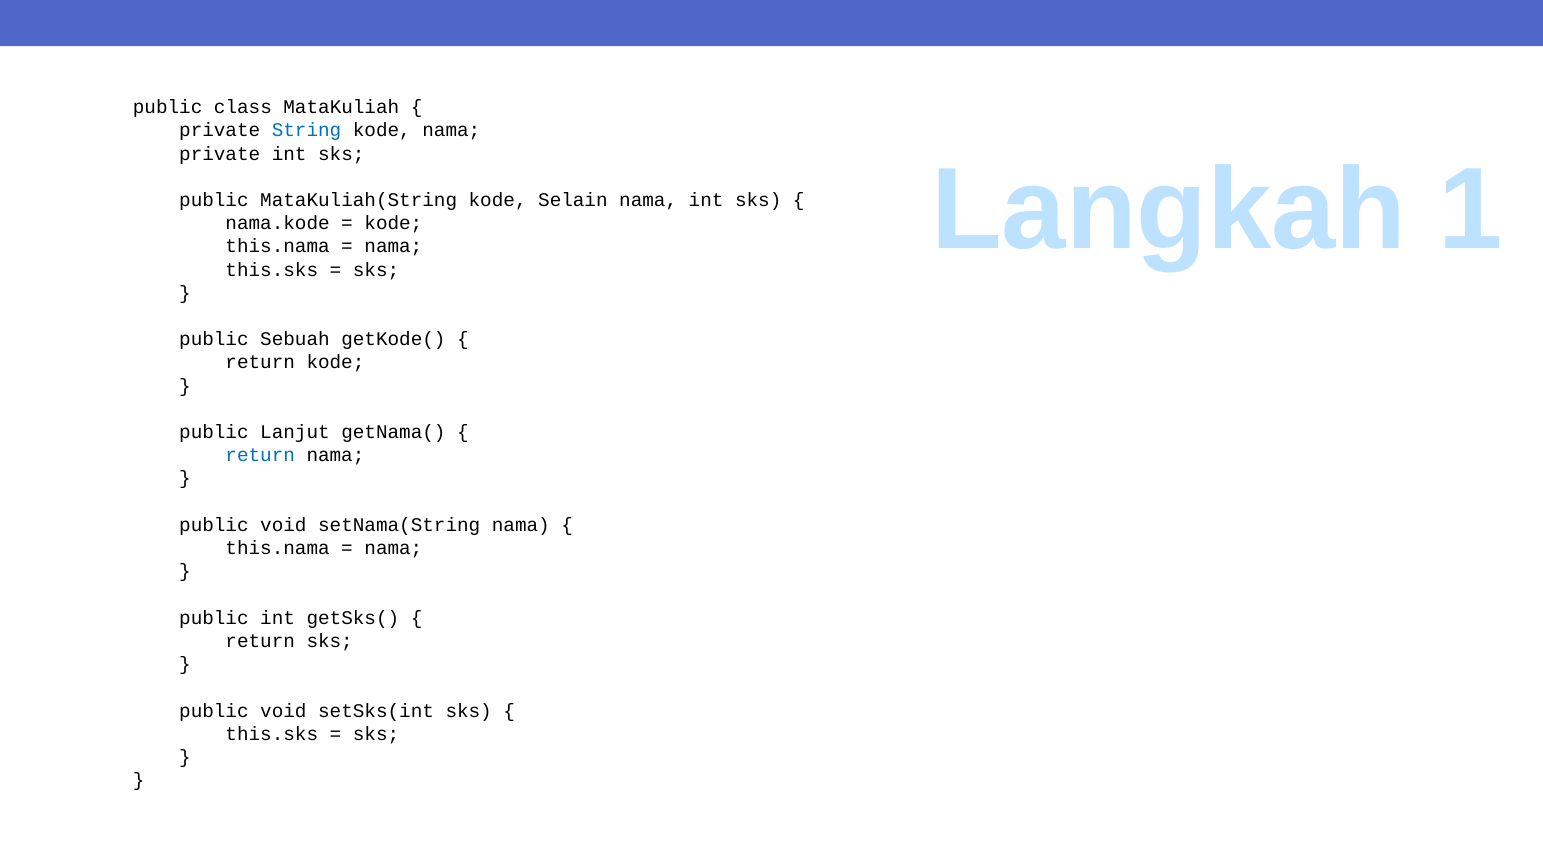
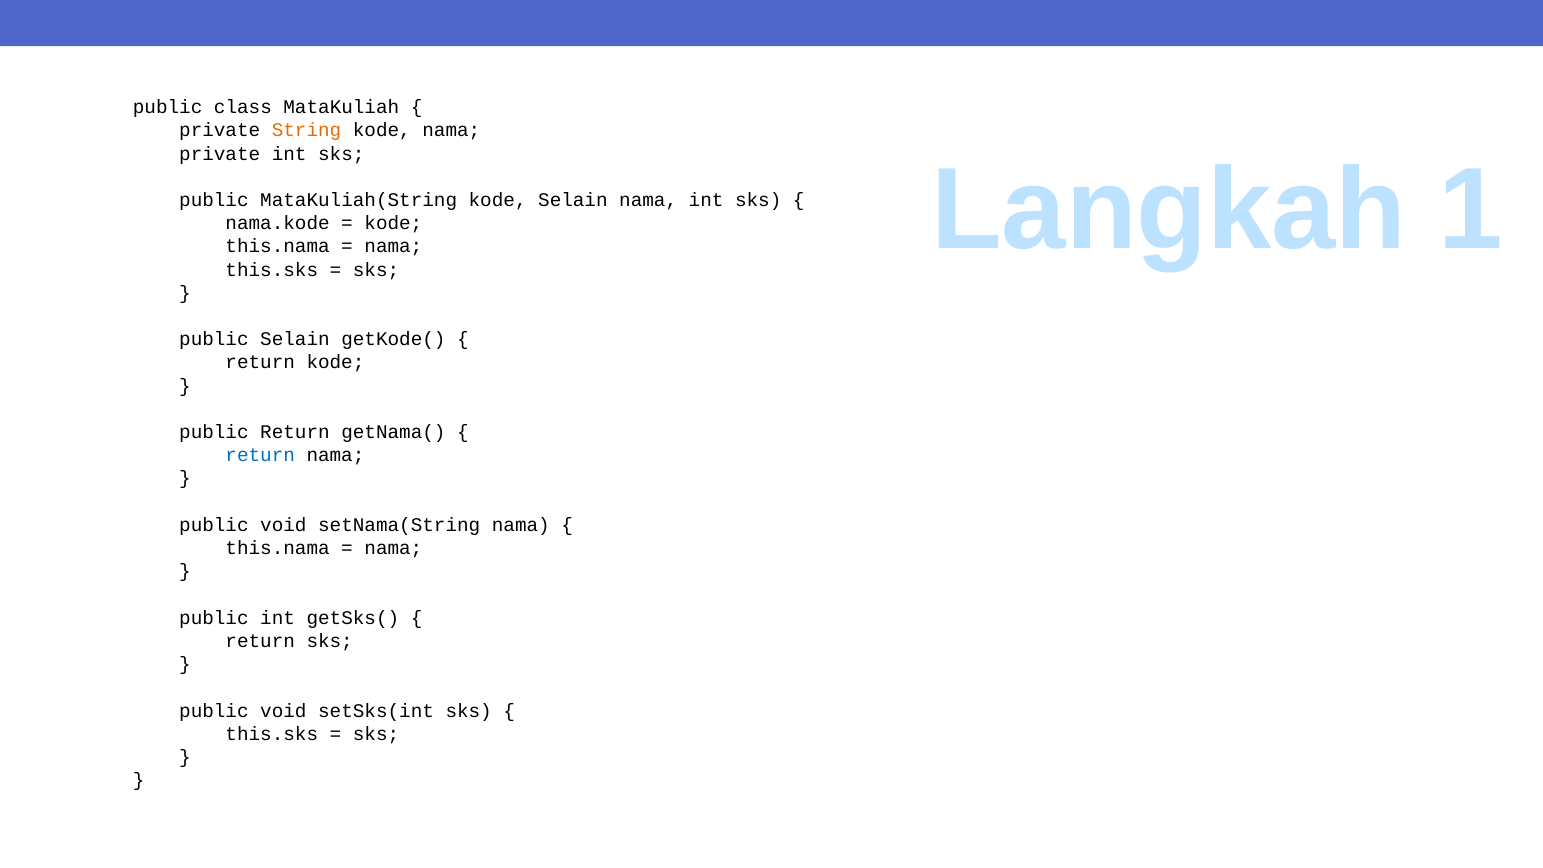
String colour: blue -> orange
public Sebuah: Sebuah -> Selain
public Lanjut: Lanjut -> Return
